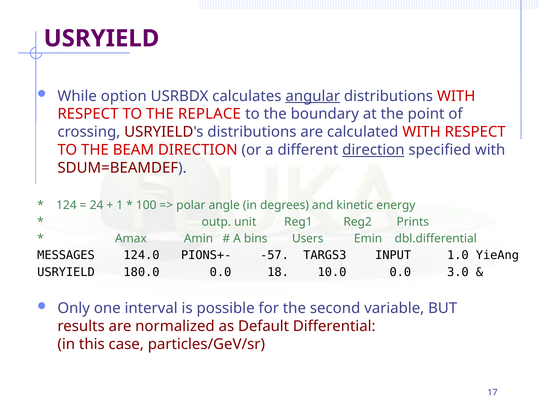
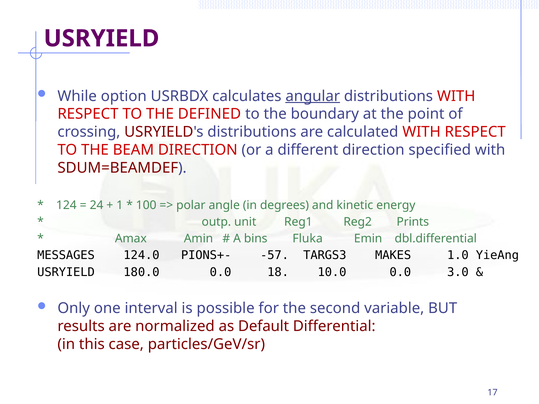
REPLACE: REPLACE -> DEFINED
direction at (373, 150) underline: present -> none
Users: Users -> Fluka
INPUT: INPUT -> MAKES
